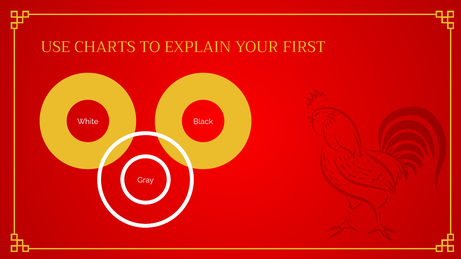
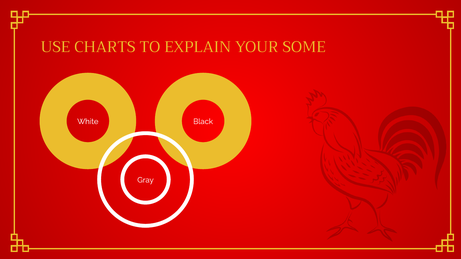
FIRST: FIRST -> SOME
